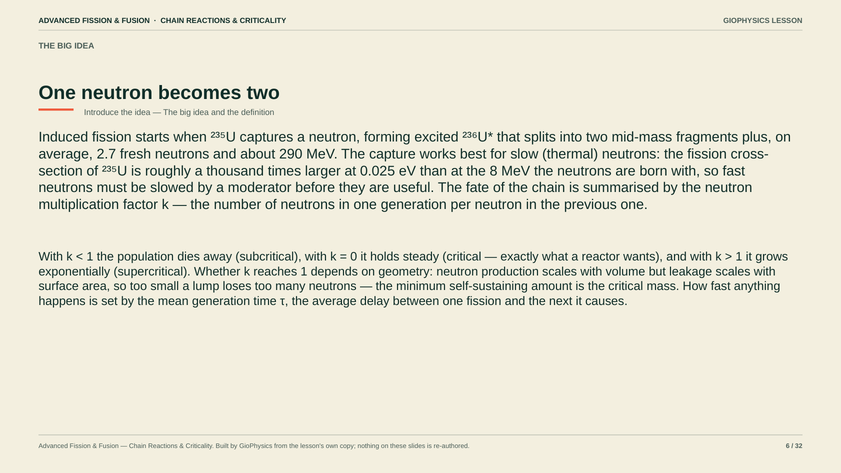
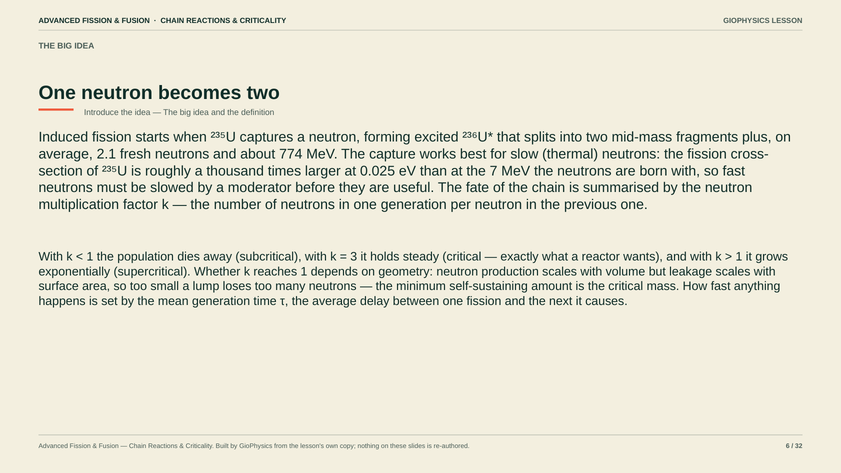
2.7: 2.7 -> 2.1
290: 290 -> 774
8: 8 -> 7
0: 0 -> 3
